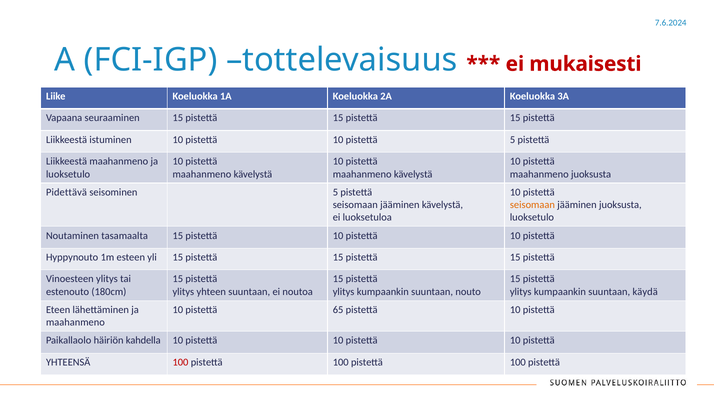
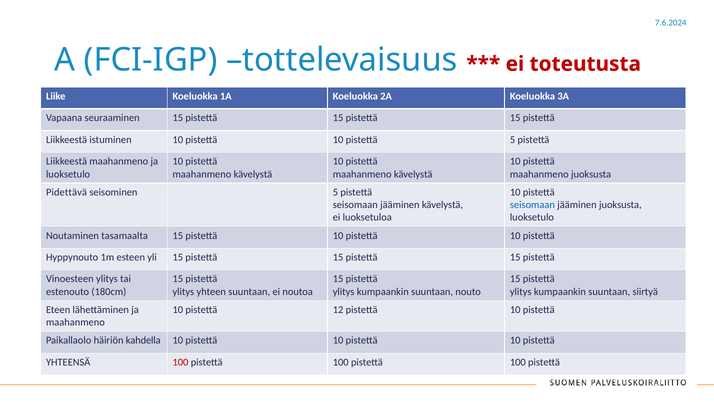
mukaisesti: mukaisesti -> toteutusta
seisomaan at (532, 205) colour: orange -> blue
käydä: käydä -> siirtyä
65: 65 -> 12
